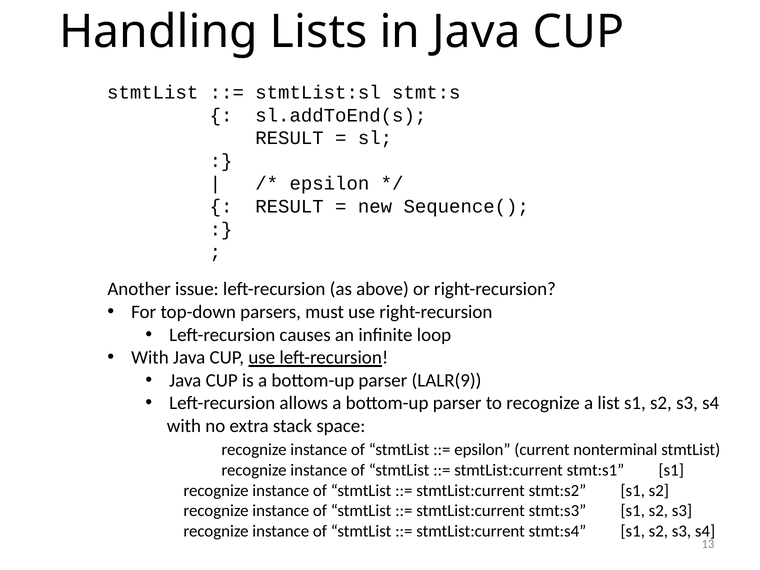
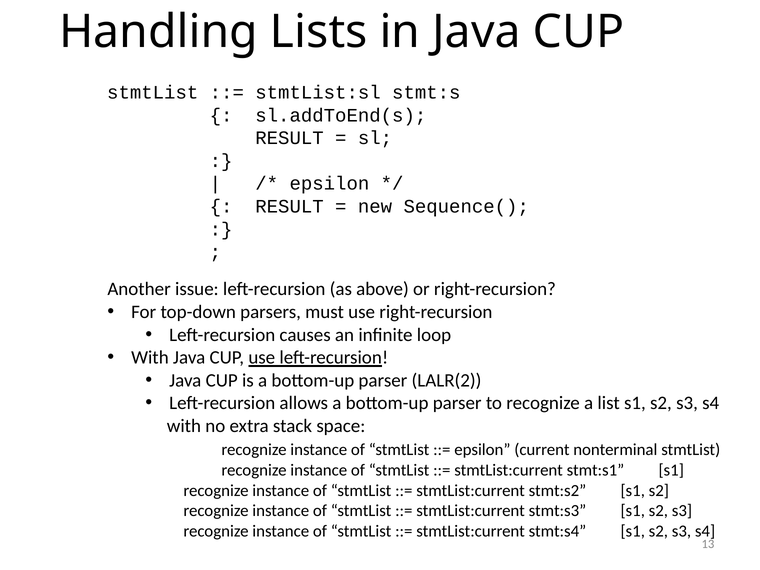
LALR(9: LALR(9 -> LALR(2
